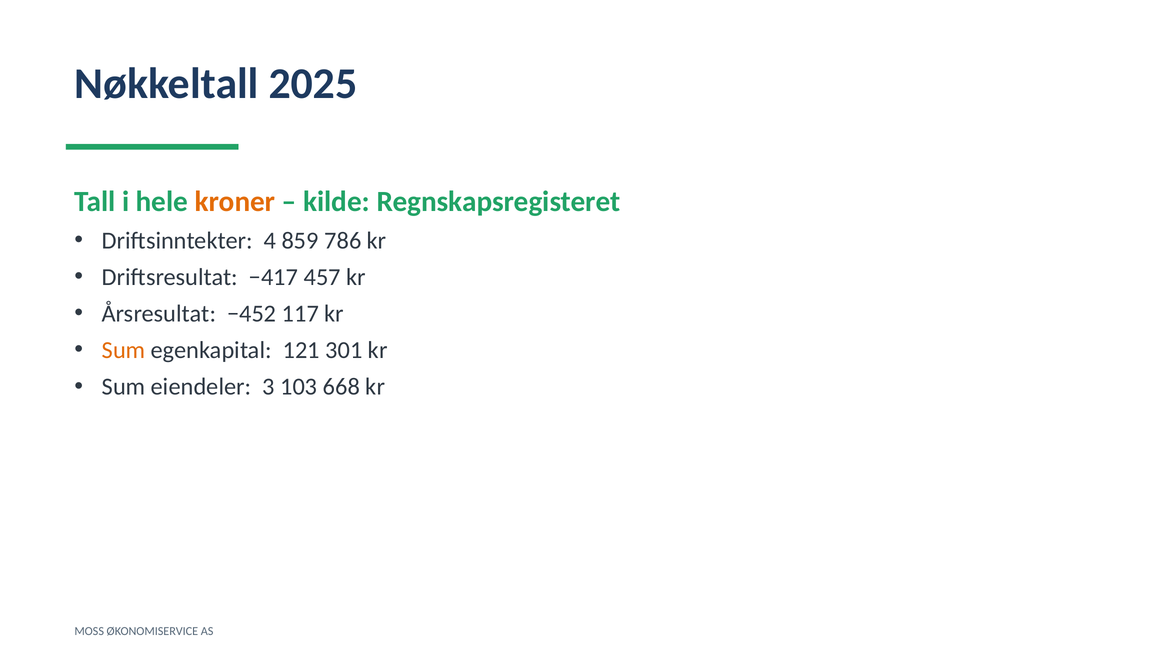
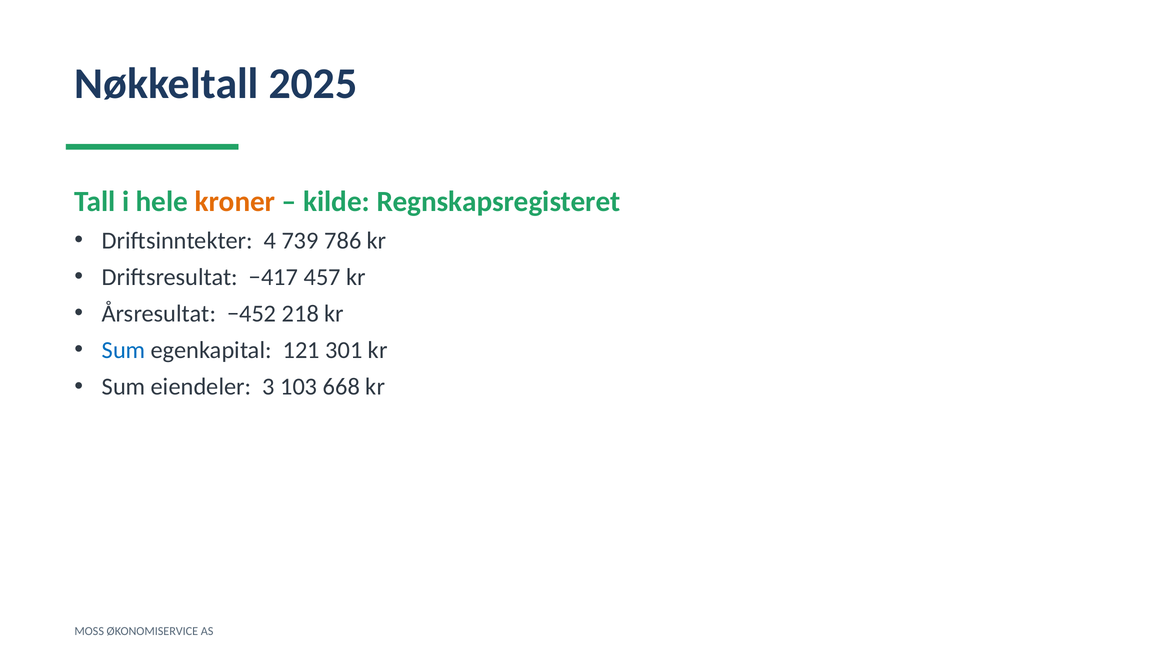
859: 859 -> 739
117: 117 -> 218
Sum at (124, 350) colour: orange -> blue
